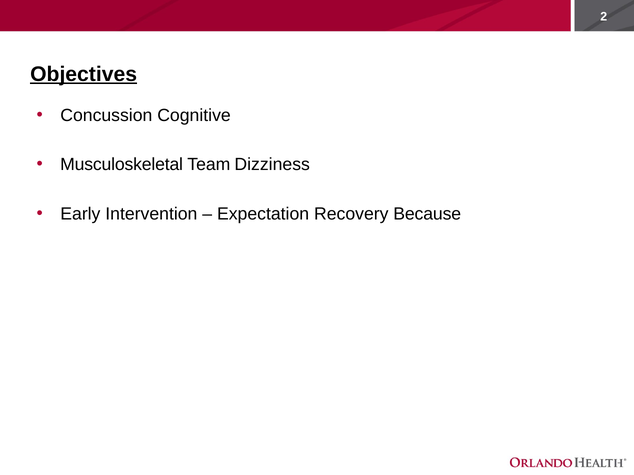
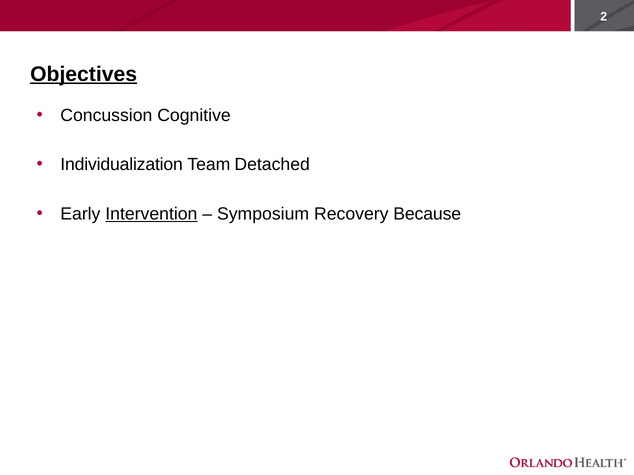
Musculoskeletal: Musculoskeletal -> Individualization
Dizziness: Dizziness -> Detached
Intervention underline: none -> present
Expectation: Expectation -> Symposium
